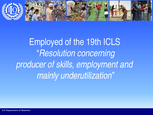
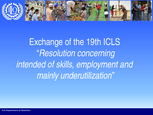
Employed: Employed -> Exchange
producer: producer -> intended
